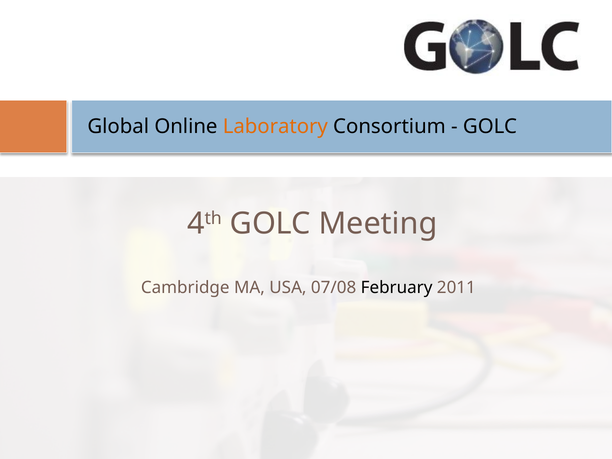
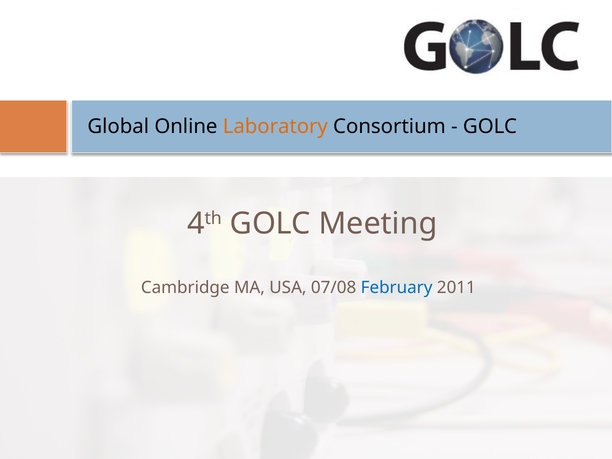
February colour: black -> blue
